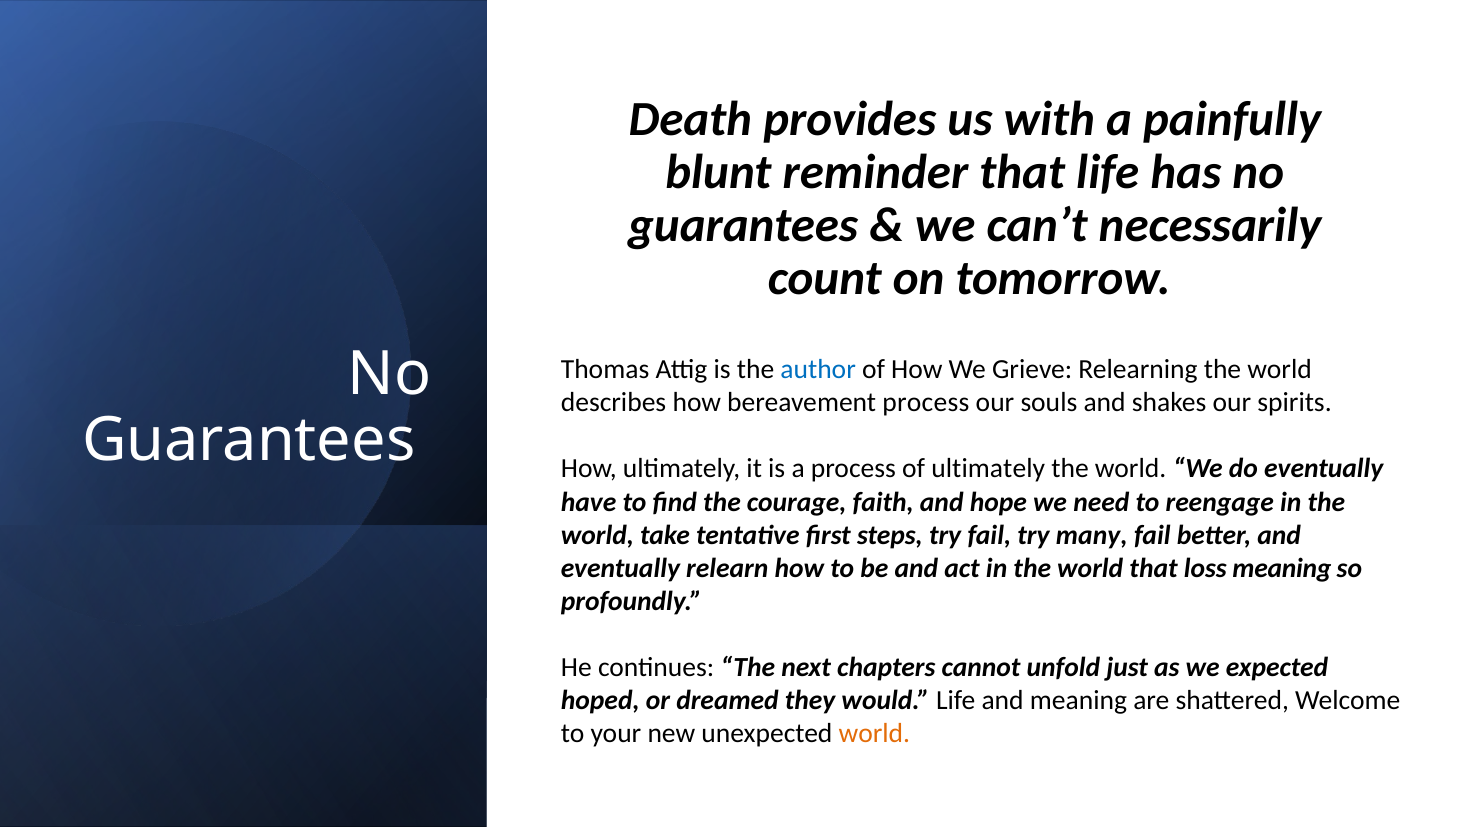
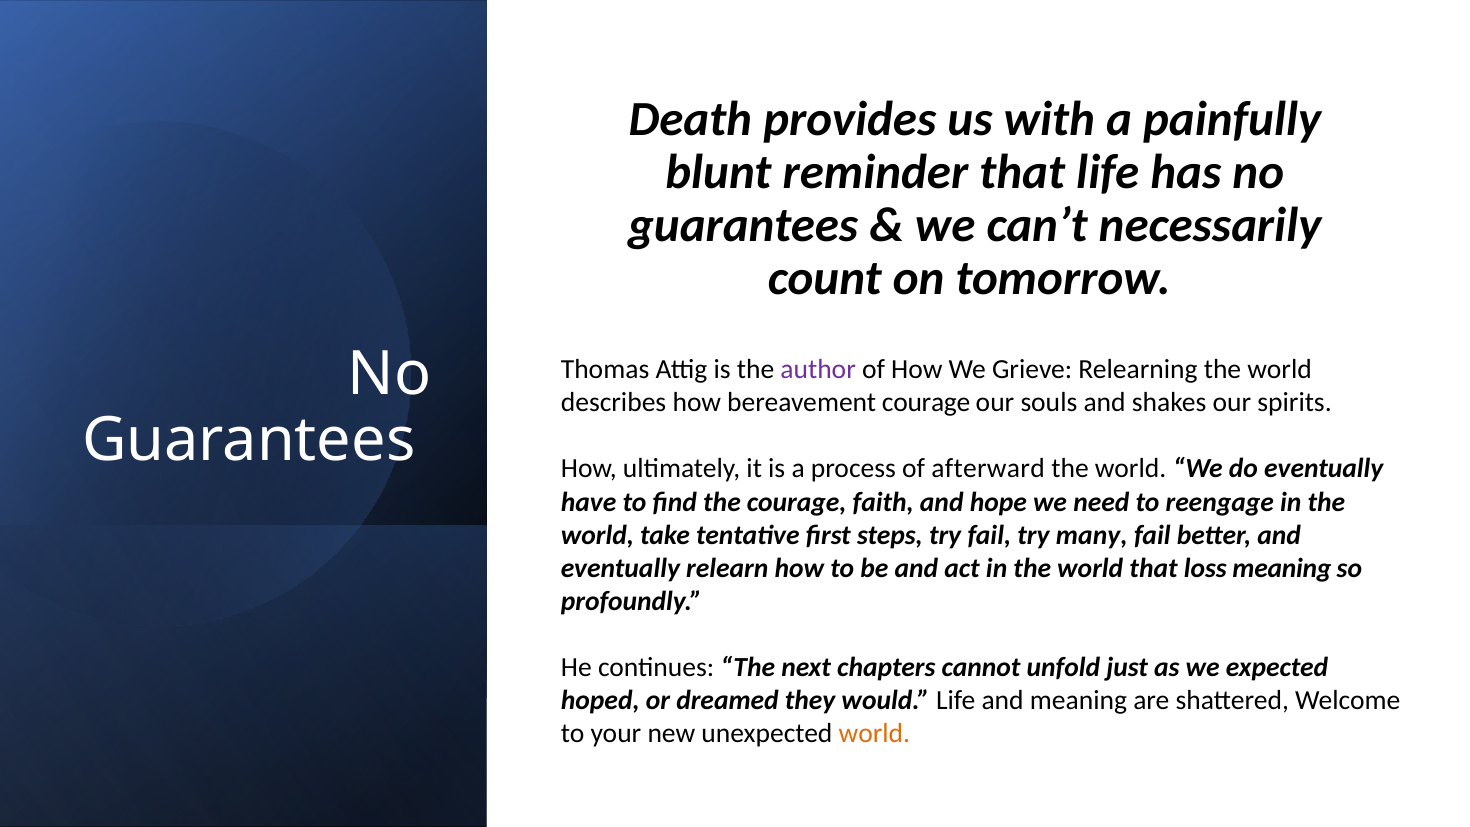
author colour: blue -> purple
bereavement process: process -> courage
of ultimately: ultimately -> afterward
